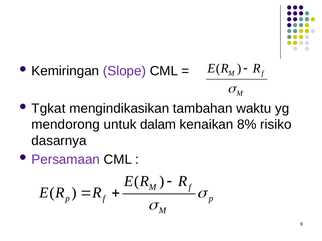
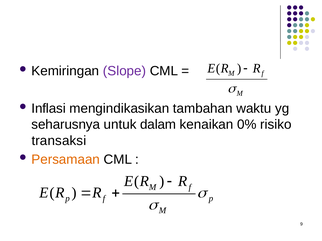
Tgkat: Tgkat -> Inflasi
mendorong: mendorong -> seharusnya
8%: 8% -> 0%
dasarnya: dasarnya -> transaksi
Persamaan colour: purple -> orange
